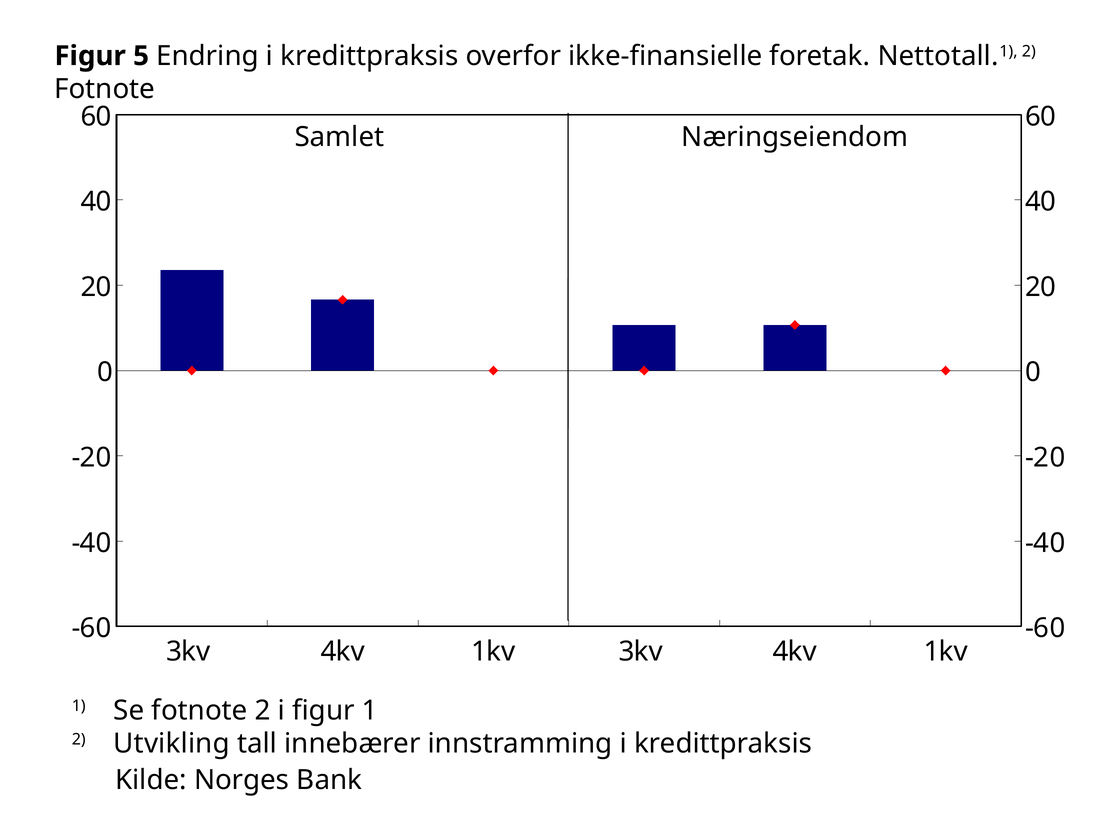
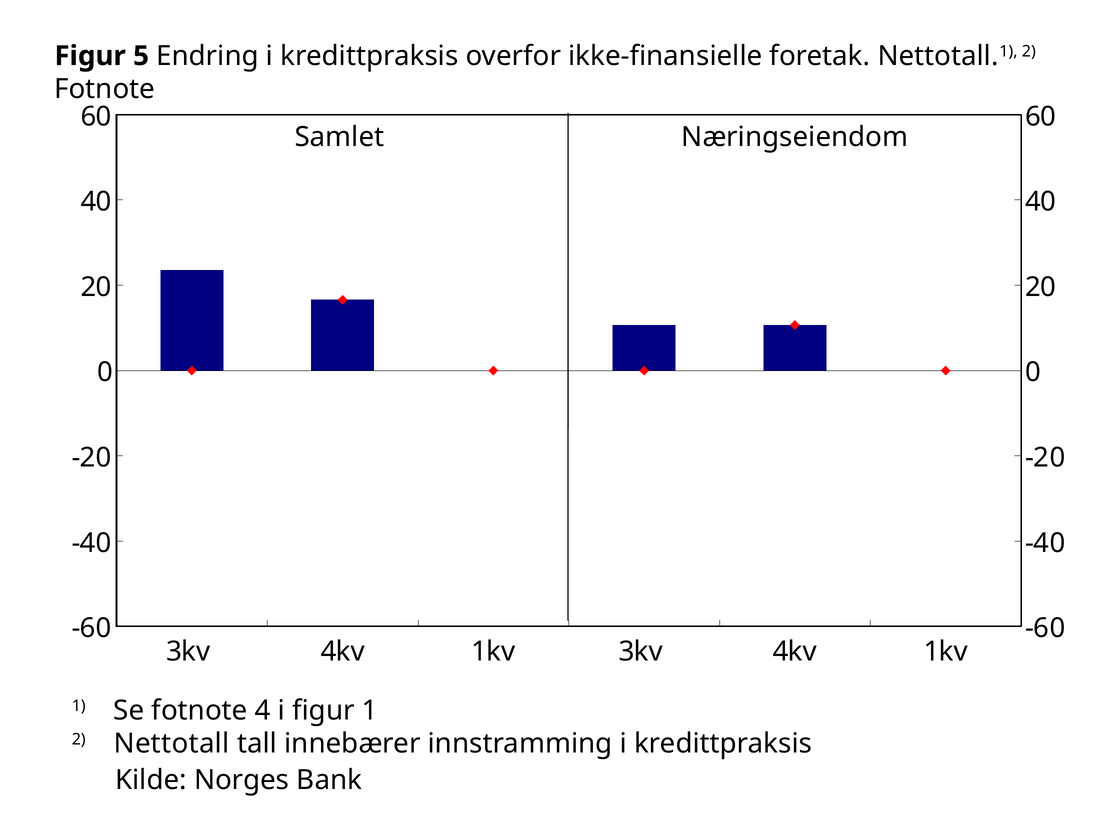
fotnote 2: 2 -> 4
Utvikling: Utvikling -> Nettotall
